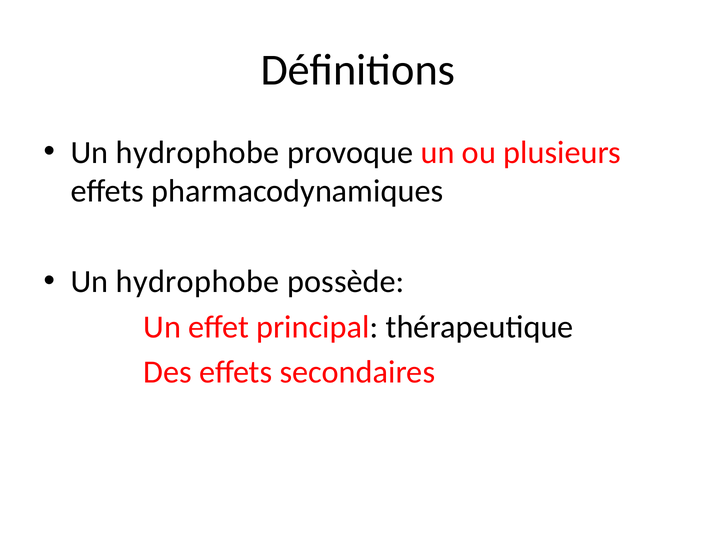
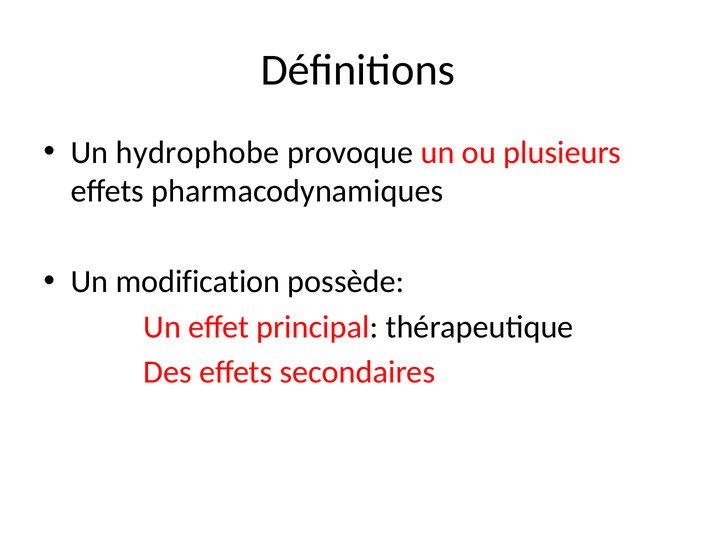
hydrophobe at (198, 281): hydrophobe -> modification
